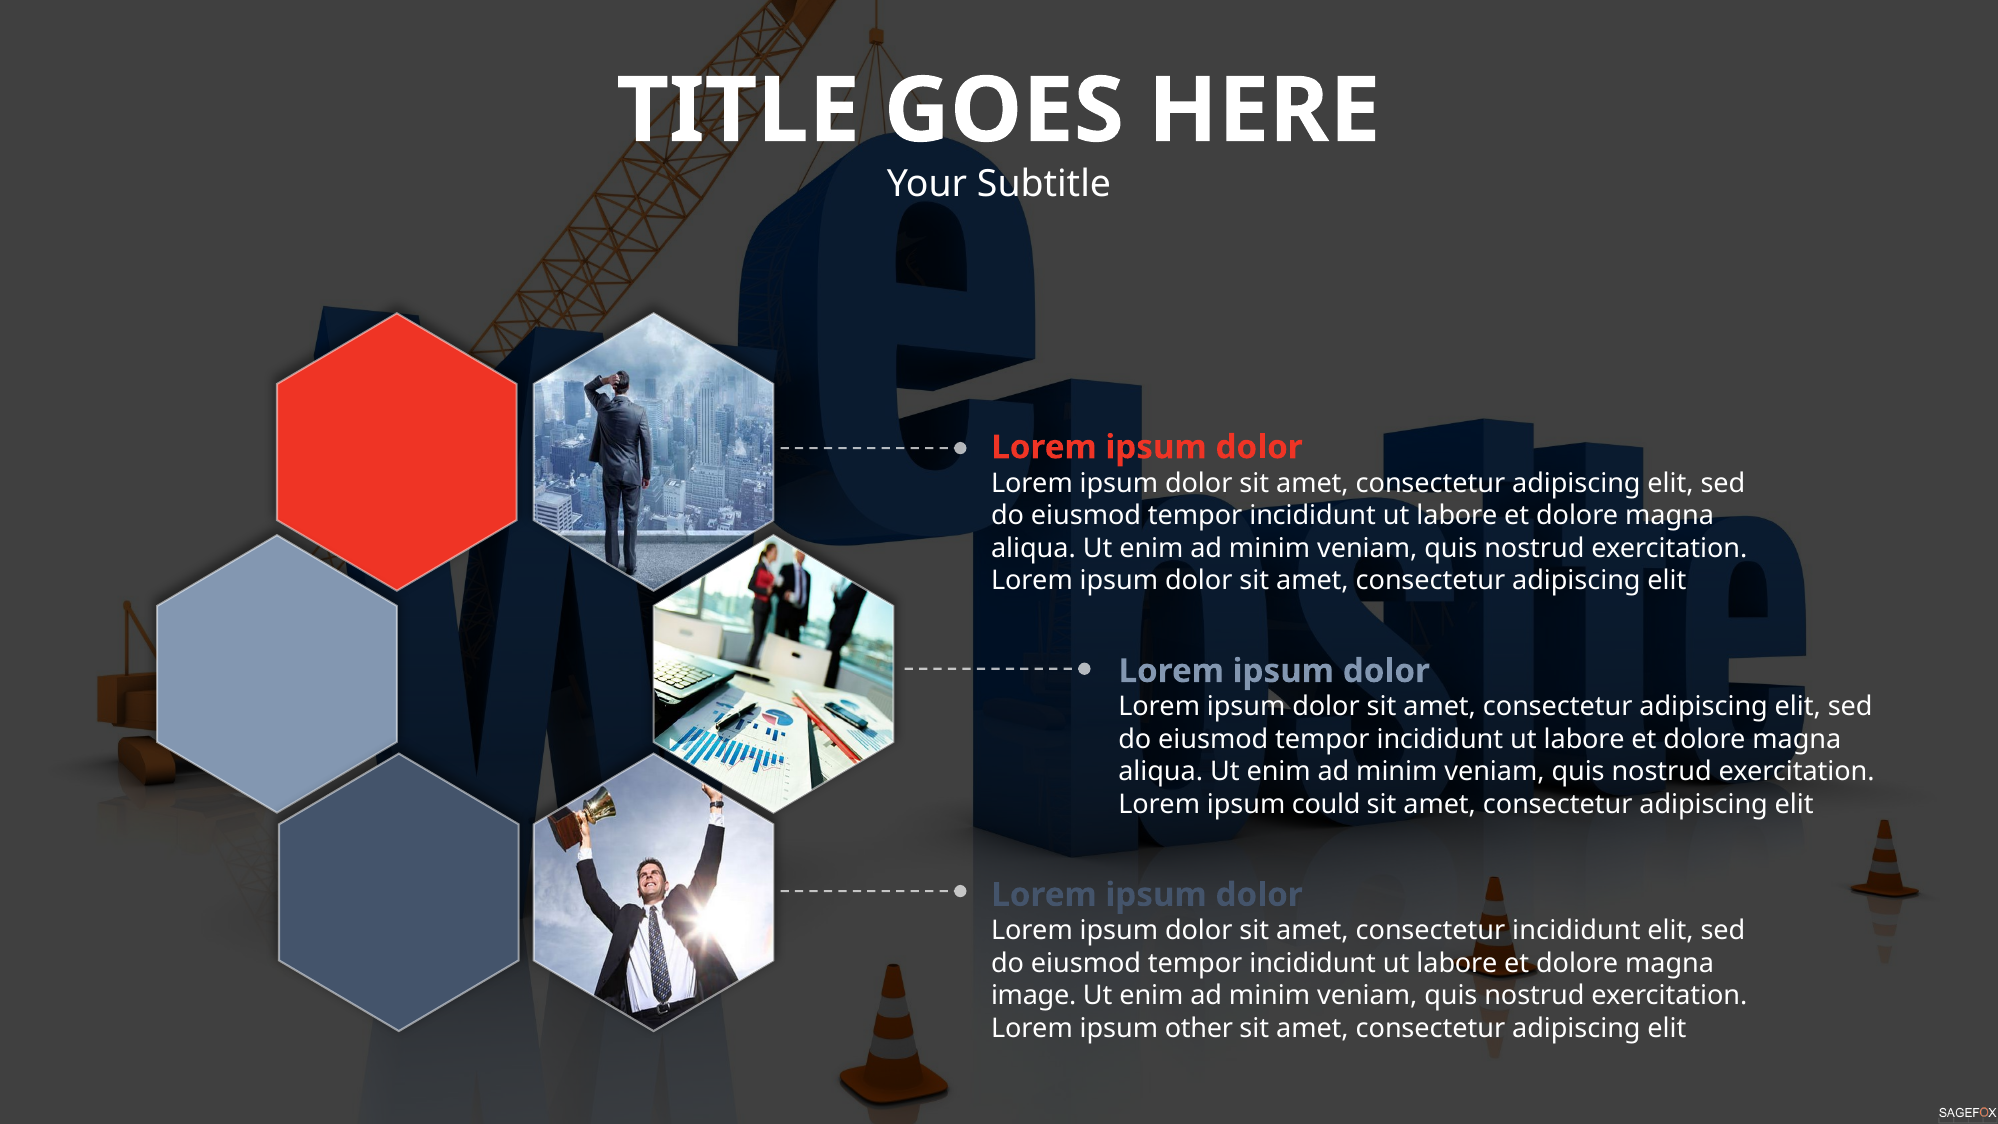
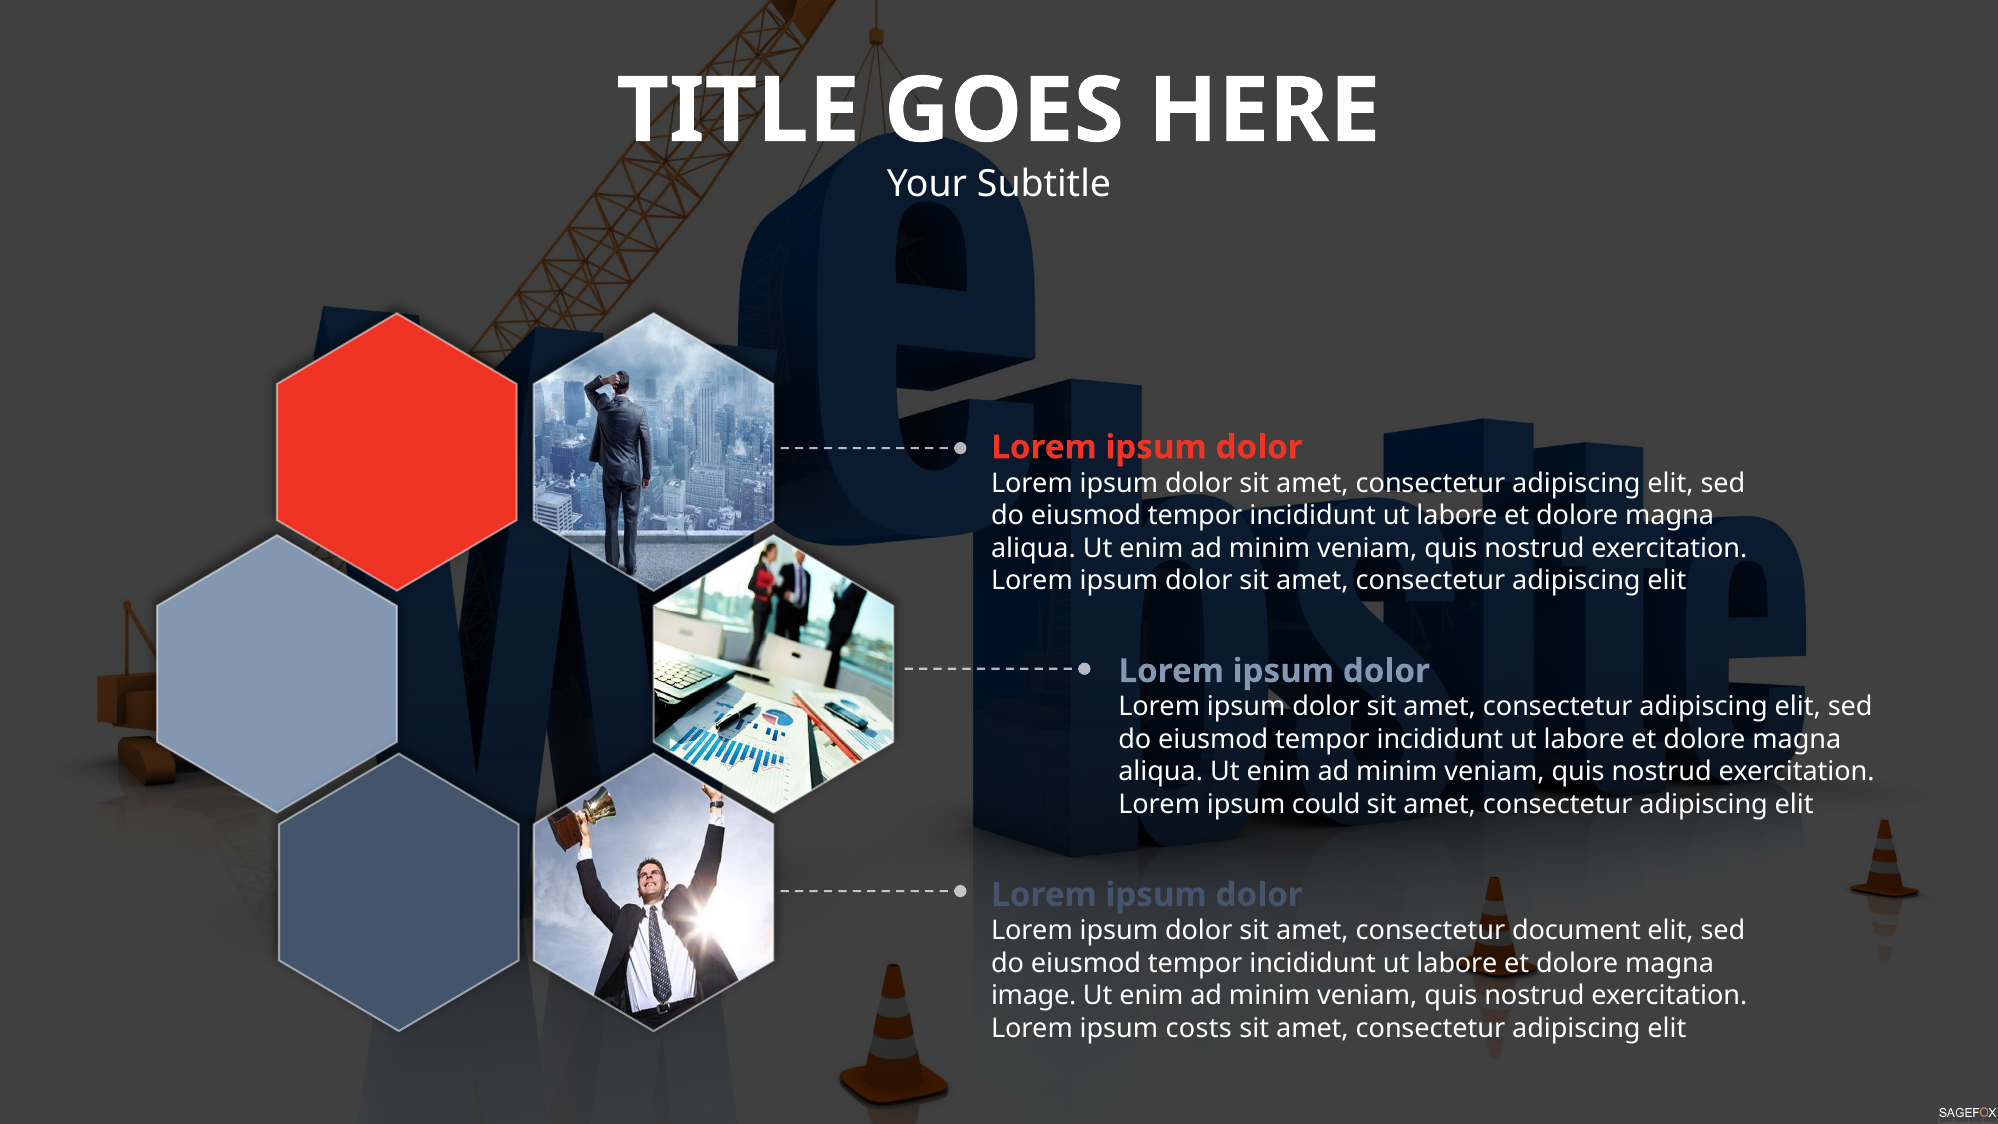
consectetur incididunt: incididunt -> document
other: other -> costs
